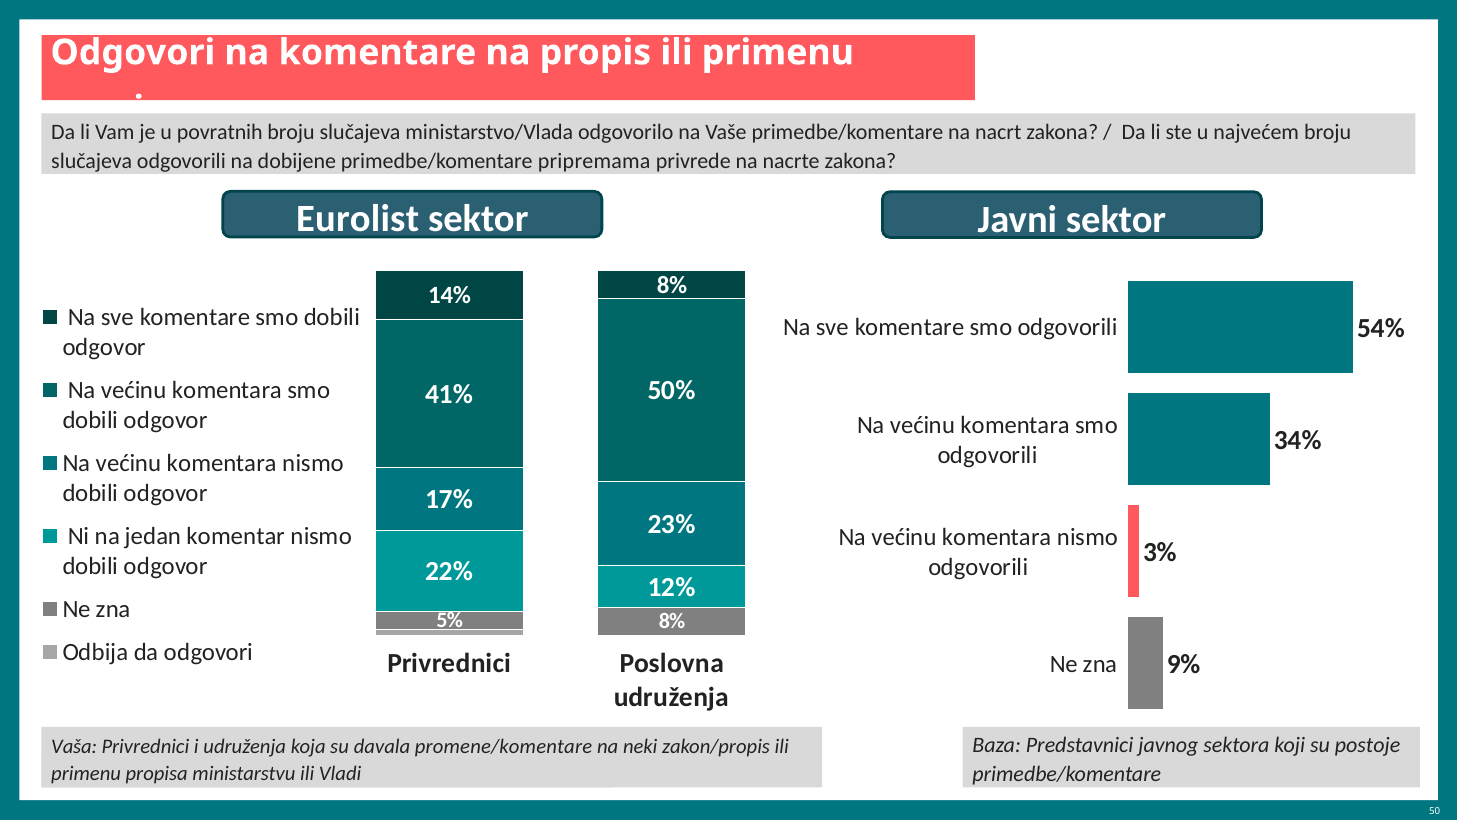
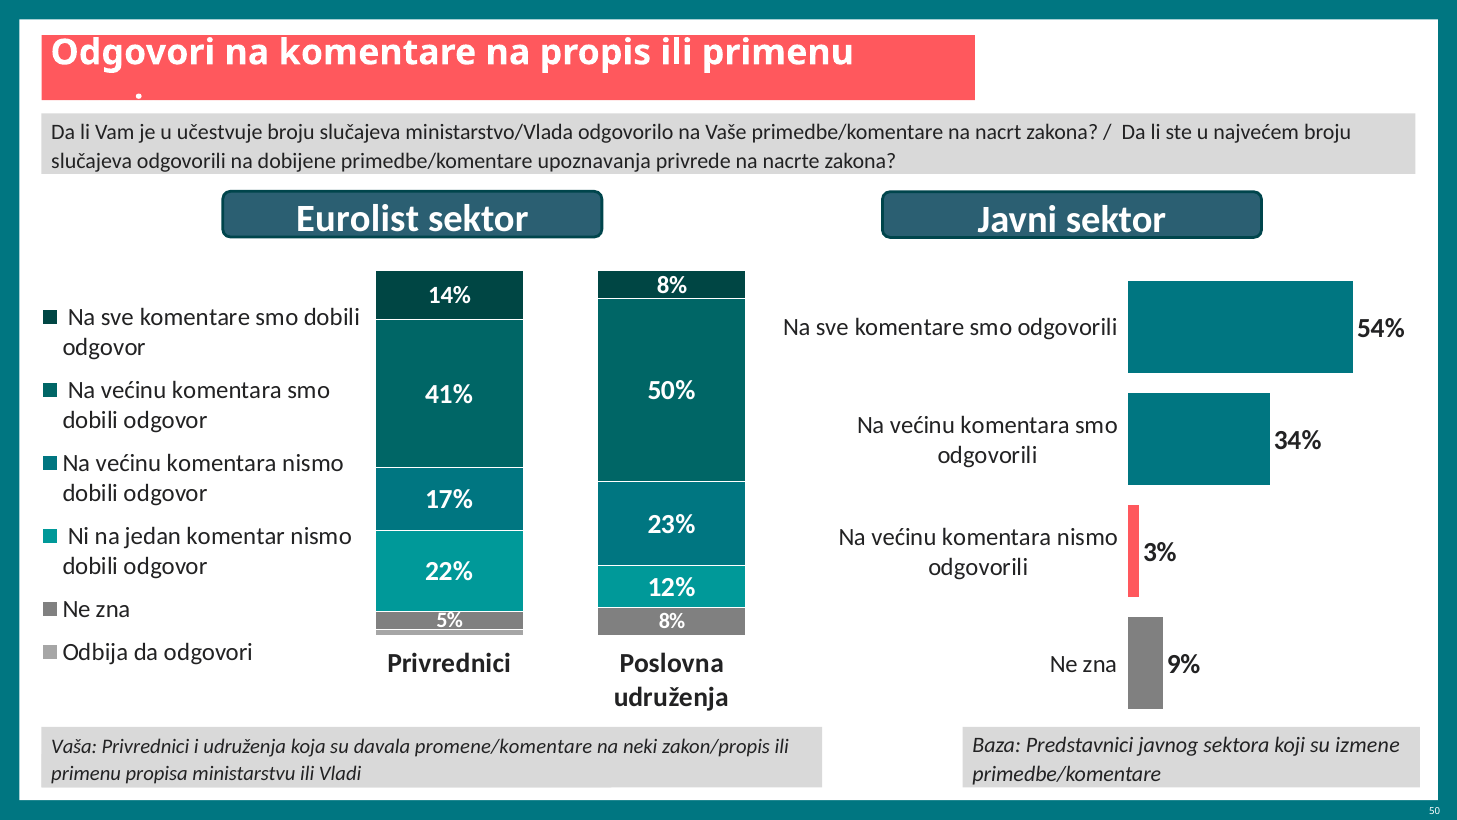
povratnih: povratnih -> učestvuje
pripremama: pripremama -> upoznavanja
postoje: postoje -> izmene
